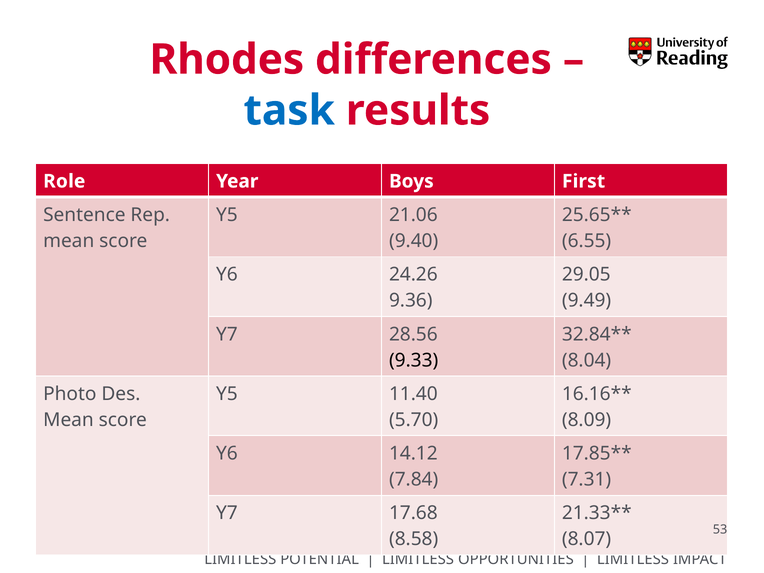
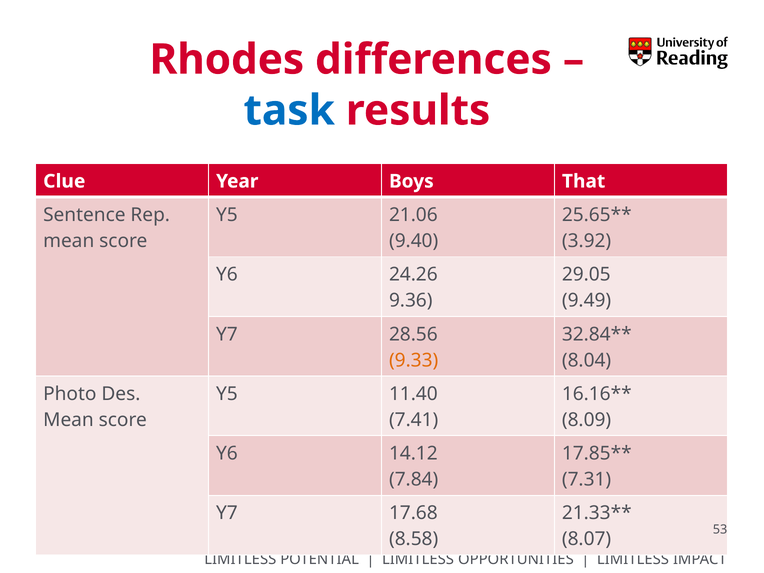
Role: Role -> Clue
First: First -> That
6.55: 6.55 -> 3.92
9.33 colour: black -> orange
5.70: 5.70 -> 7.41
